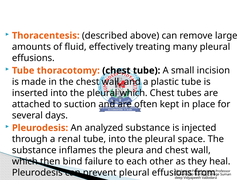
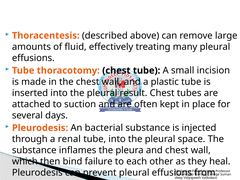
pleural which: which -> result
analyzed: analyzed -> bacterial
